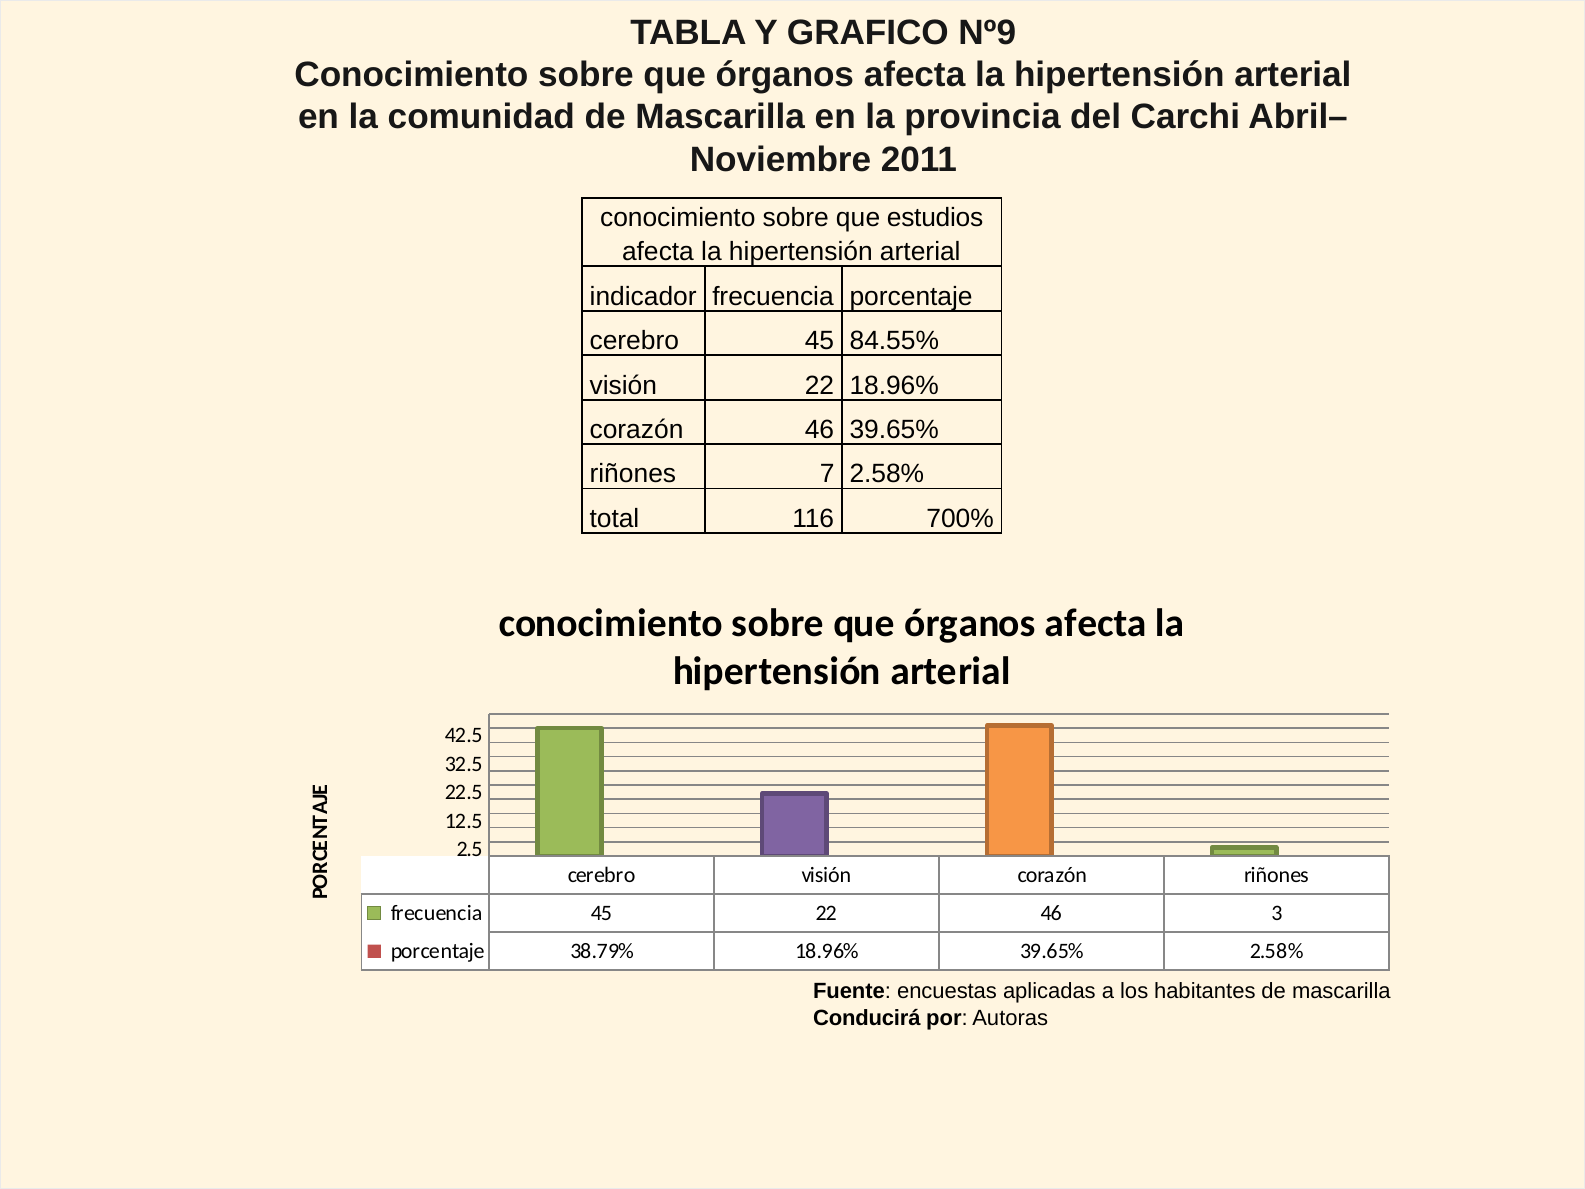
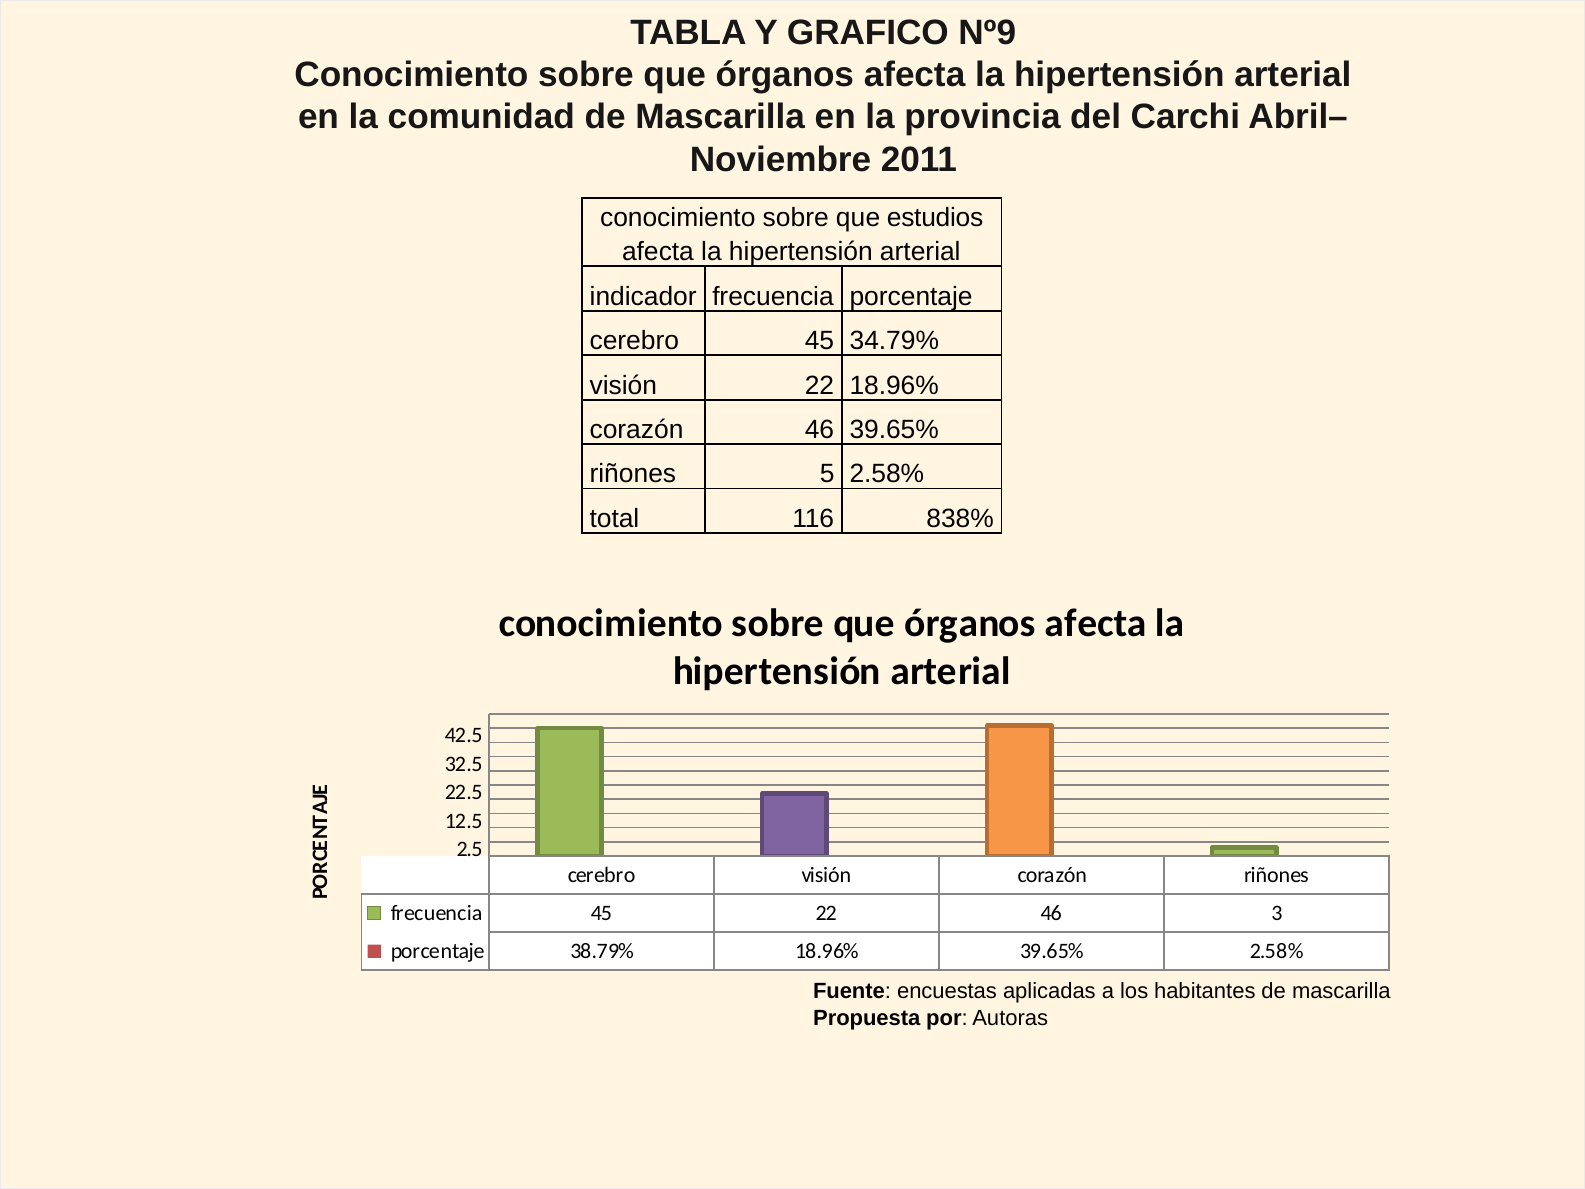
84.55%: 84.55% -> 34.79%
7: 7 -> 5
700%: 700% -> 838%
Conducirá: Conducirá -> Propuesta
